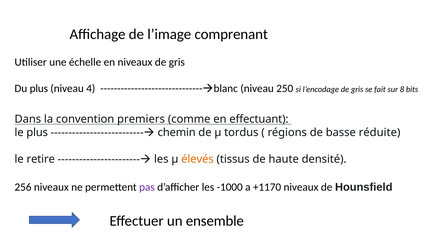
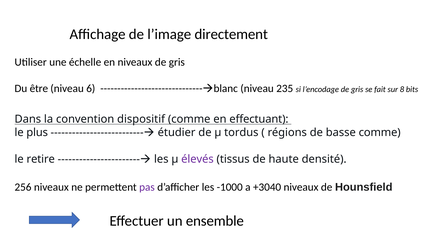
comprenant: comprenant -> directement
Du plus: plus -> être
4: 4 -> 6
250: 250 -> 235
premiers: premiers -> dispositif
chemin: chemin -> étudier
basse réduite: réduite -> comme
élevés colour: orange -> purple
+1170: +1170 -> +3040
